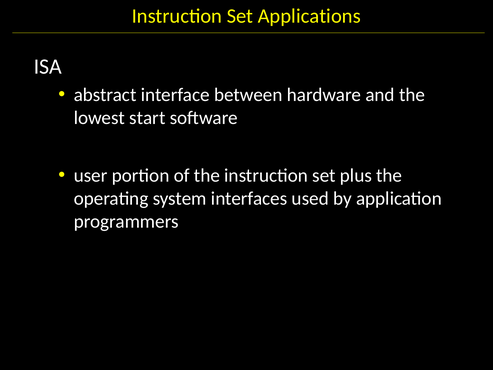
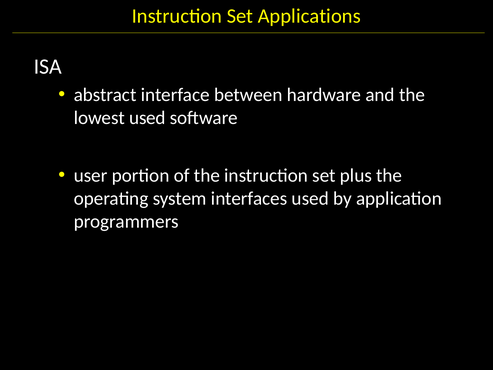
lowest start: start -> used
